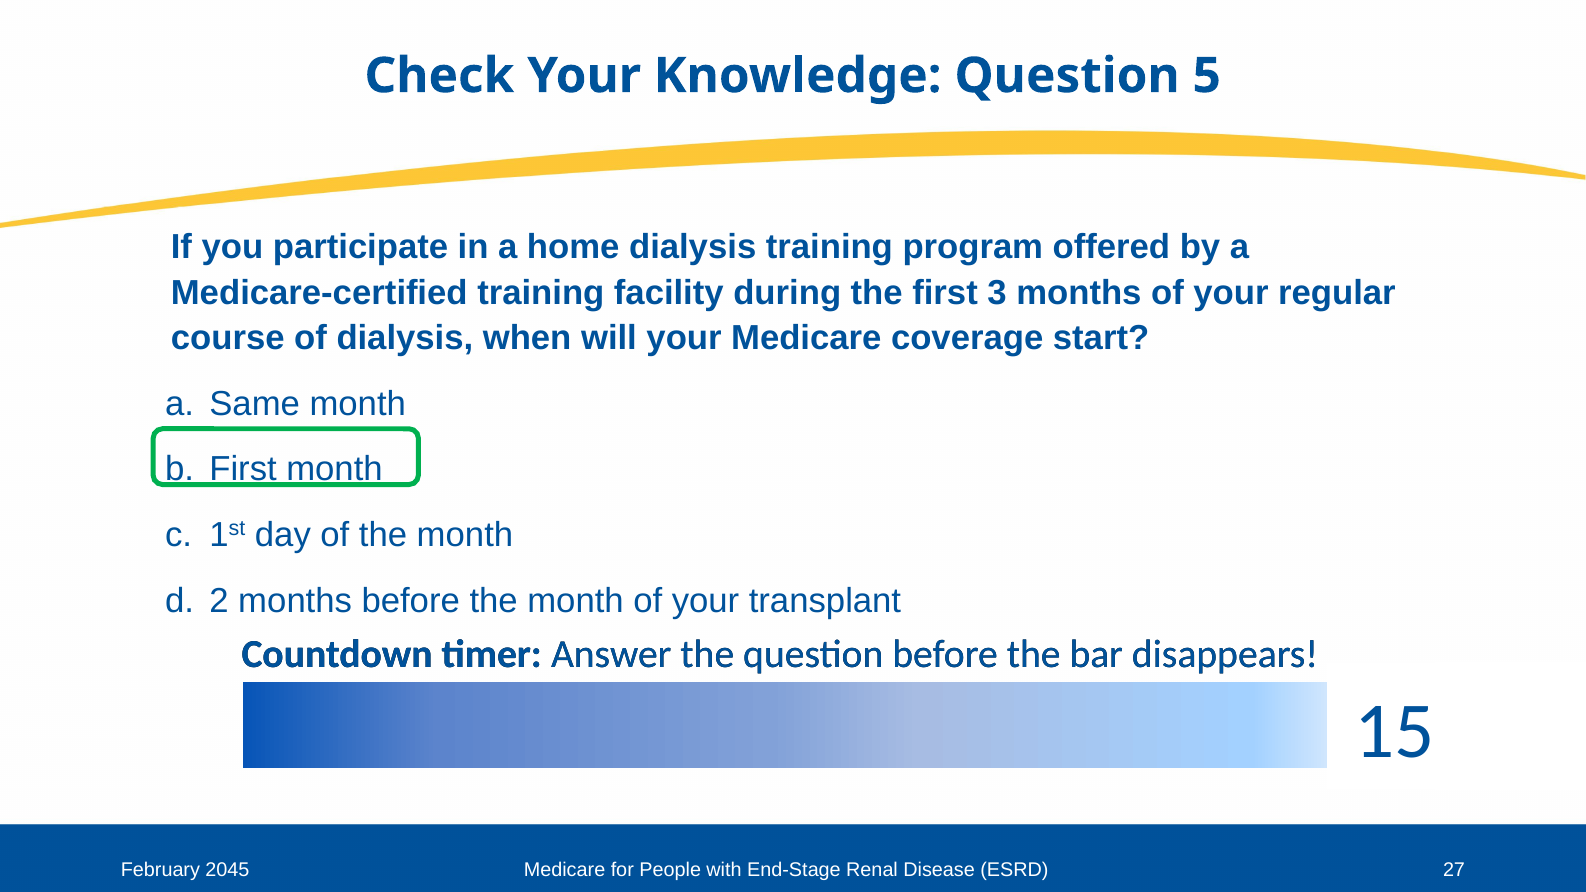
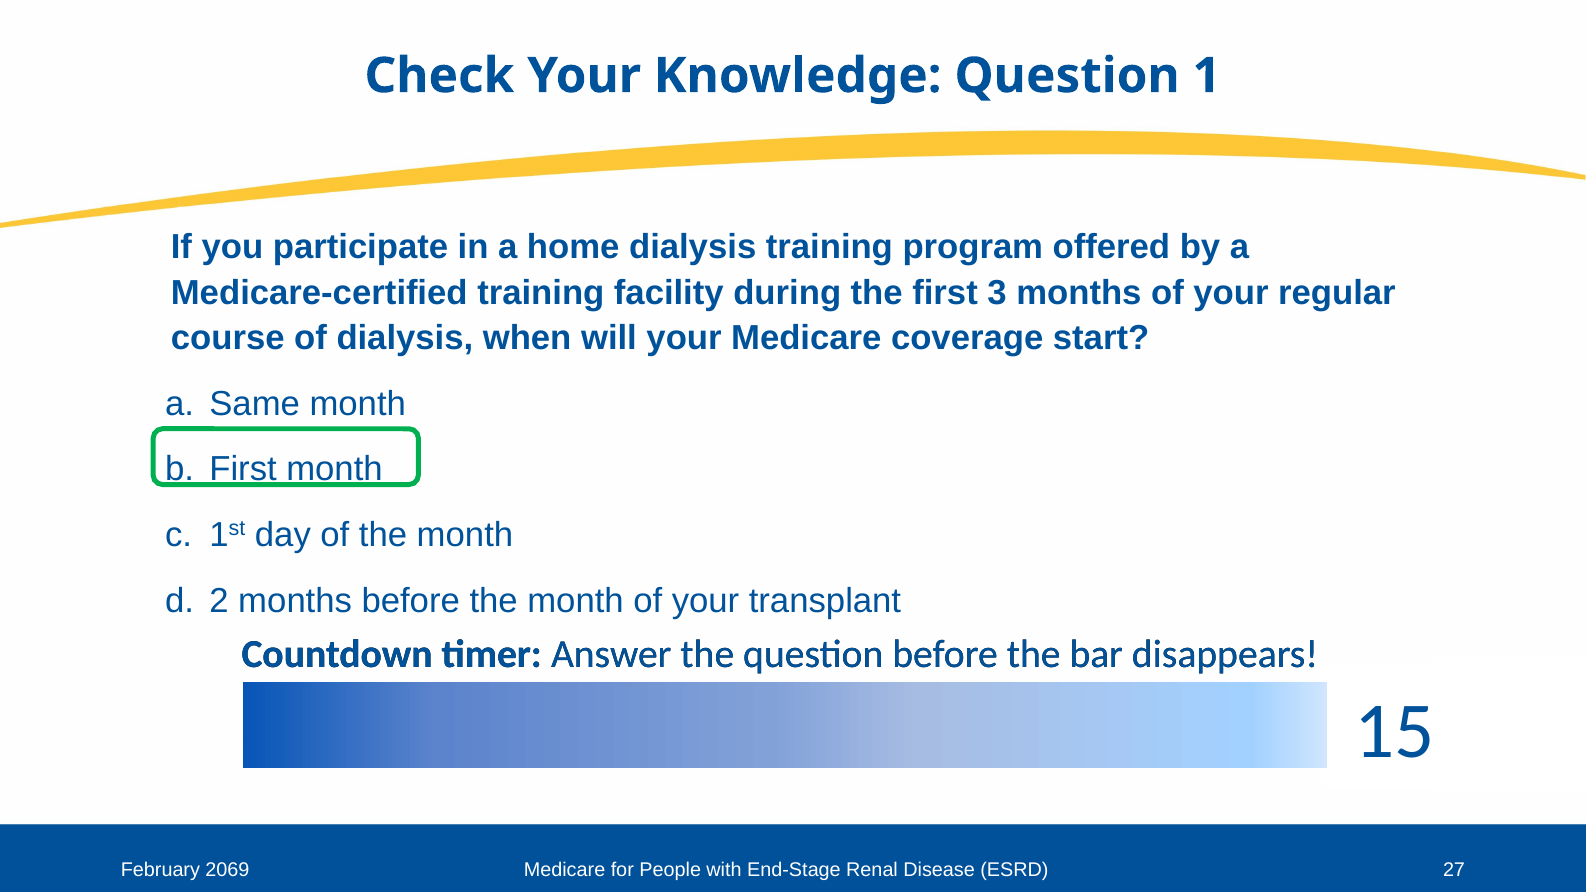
5: 5 -> 1
2045: 2045 -> 2069
